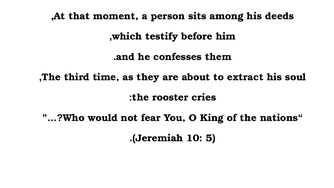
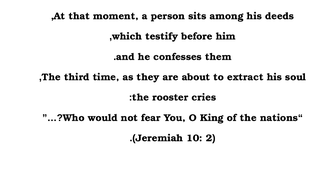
5: 5 -> 2
